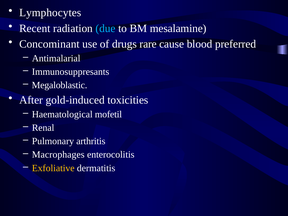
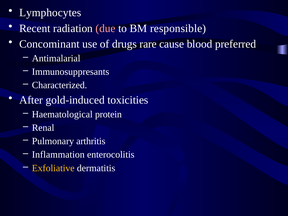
due colour: light blue -> pink
mesalamine: mesalamine -> responsible
Megaloblastic: Megaloblastic -> Characterized
mofetil: mofetil -> protein
Macrophages: Macrophages -> Inflammation
